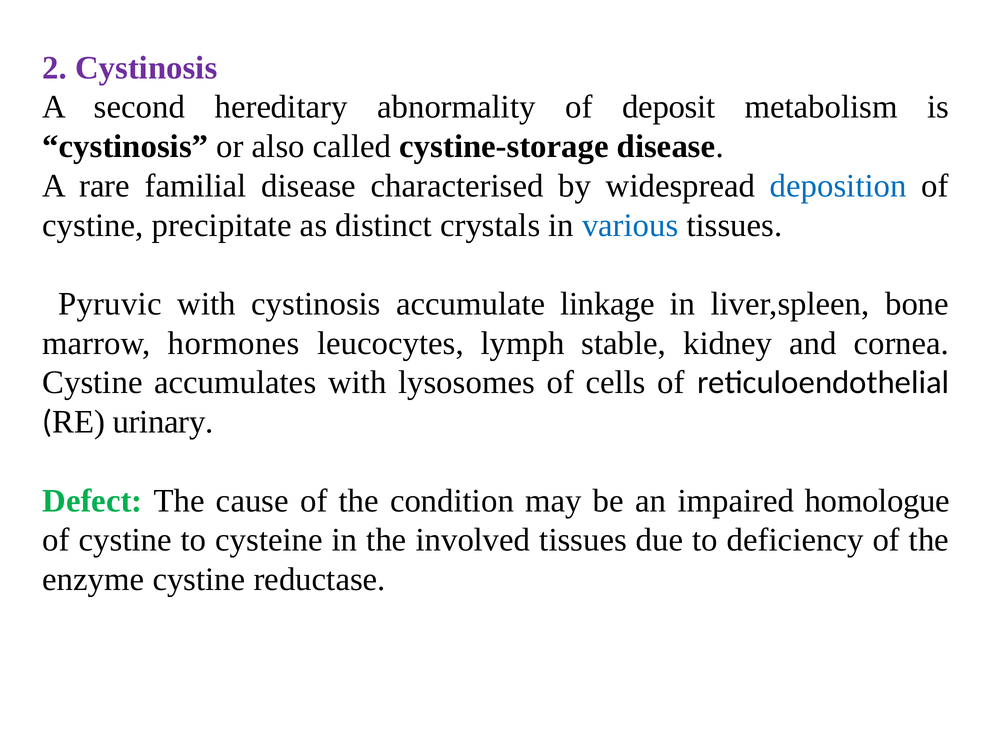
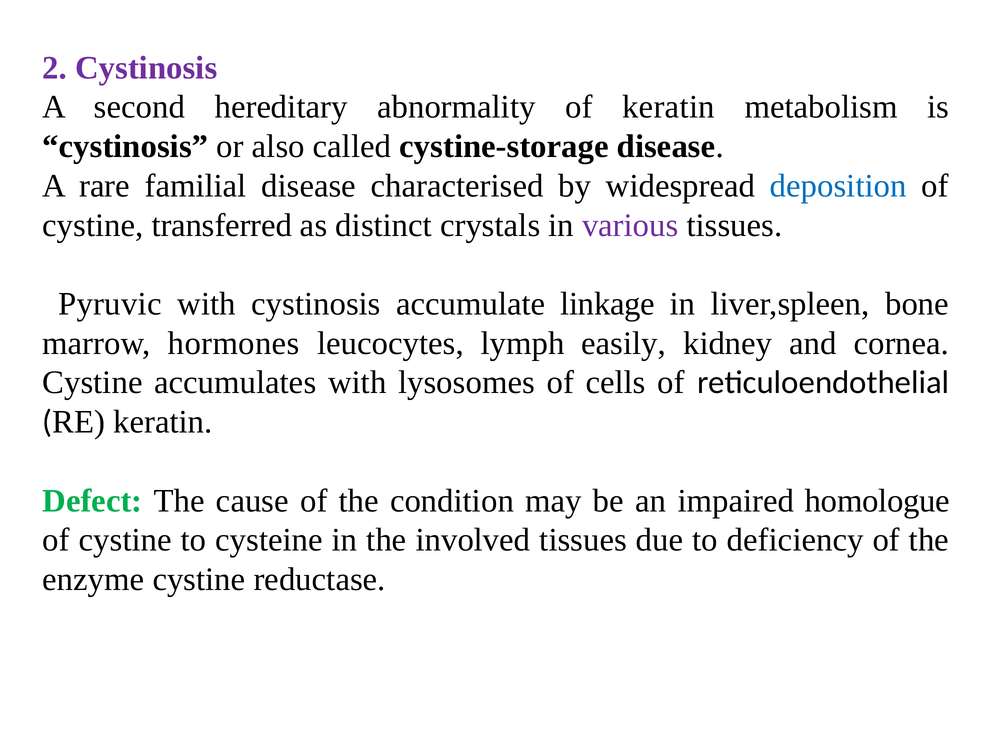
of deposit: deposit -> keratin
precipitate: precipitate -> transferred
various colour: blue -> purple
stable: stable -> easily
RE urinary: urinary -> keratin
